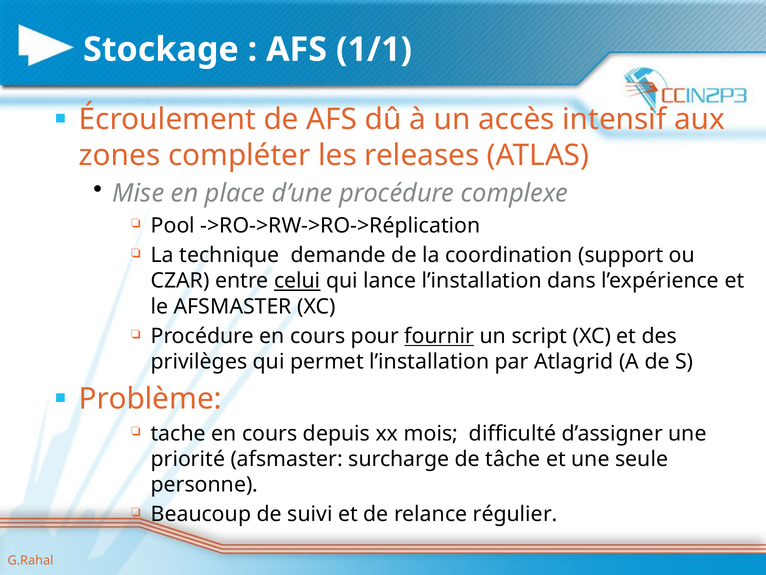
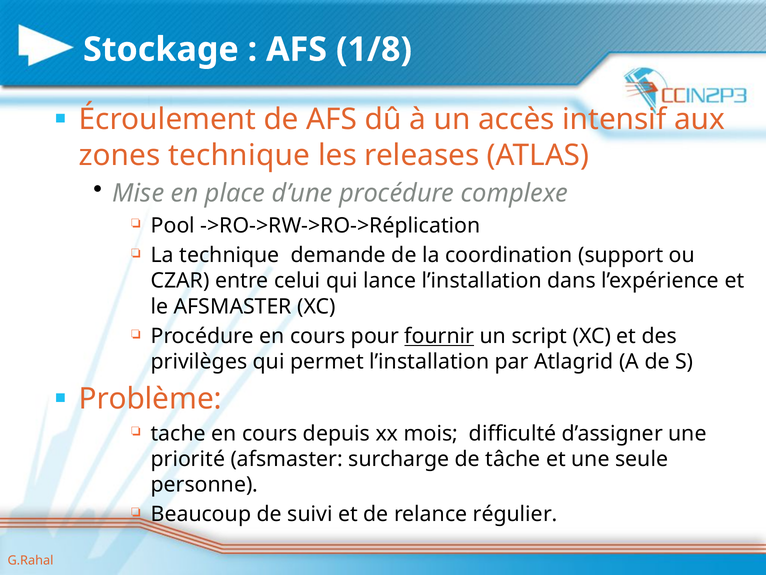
1/1: 1/1 -> 1/8
zones compléter: compléter -> technique
celui underline: present -> none
